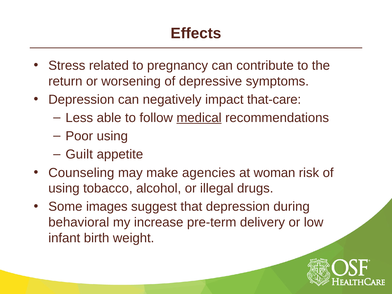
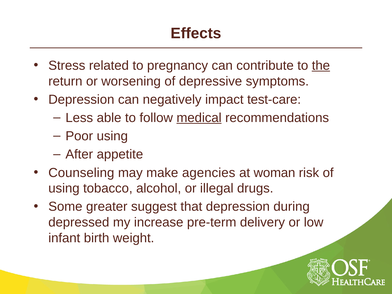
the underline: none -> present
that-care: that-care -> test-care
Guilt: Guilt -> After
images: images -> greater
behavioral: behavioral -> depressed
